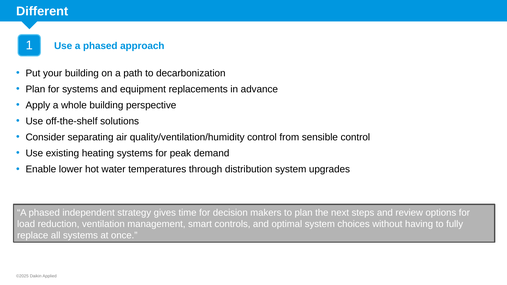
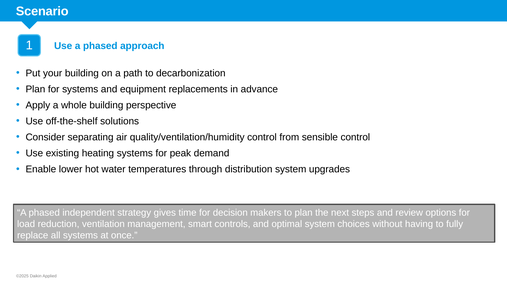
Different: Different -> Scenario
